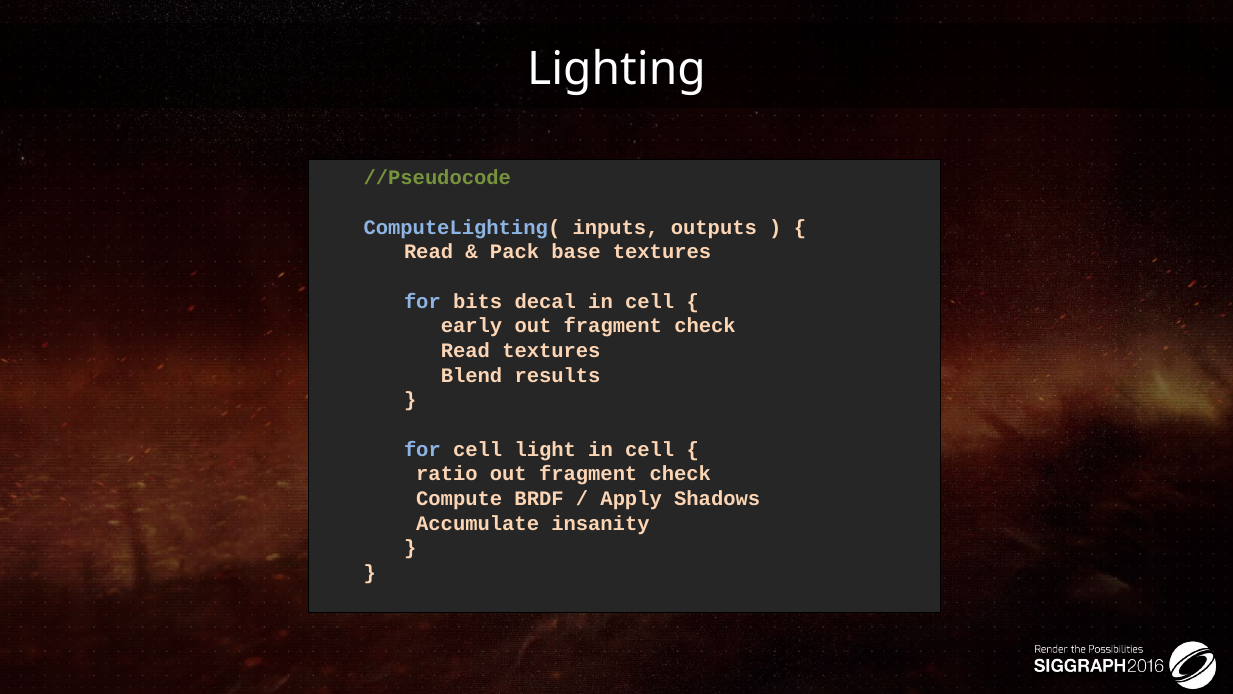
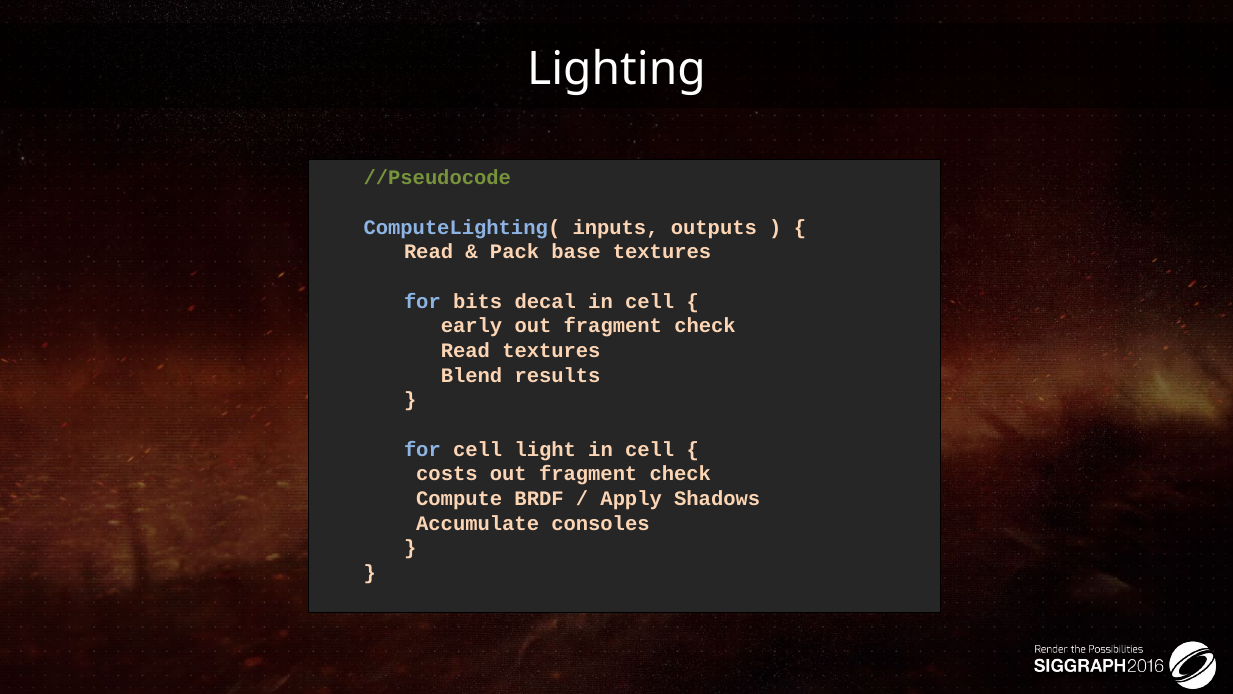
ratio: ratio -> costs
insanity: insanity -> consoles
